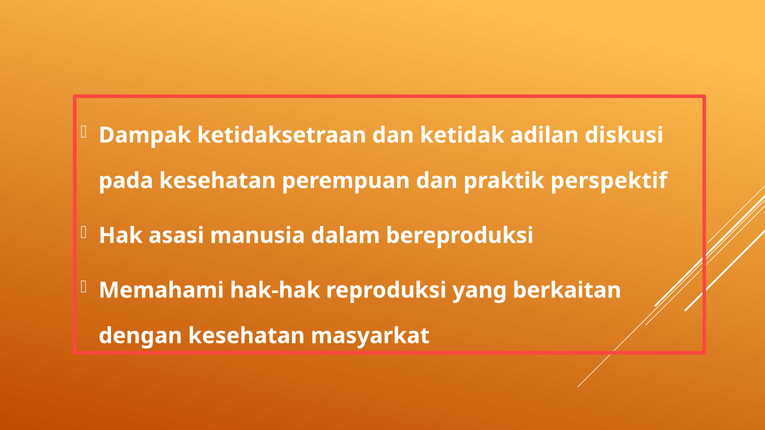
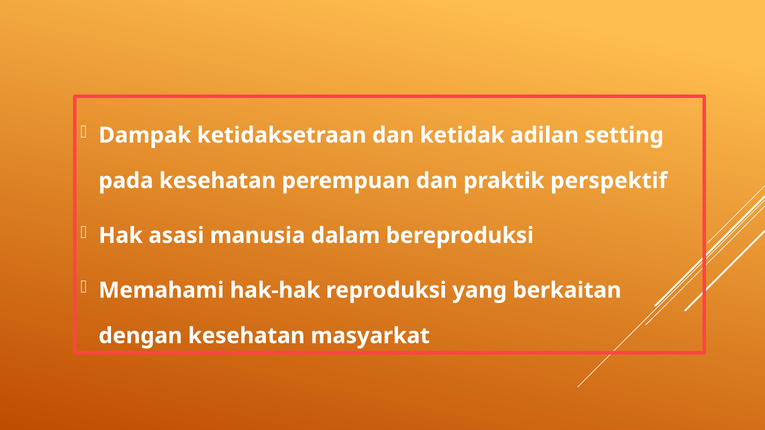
diskusi: diskusi -> setting
